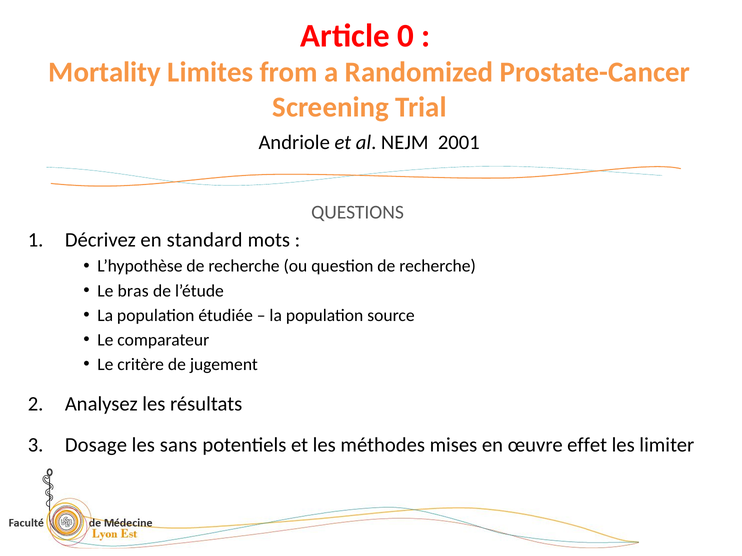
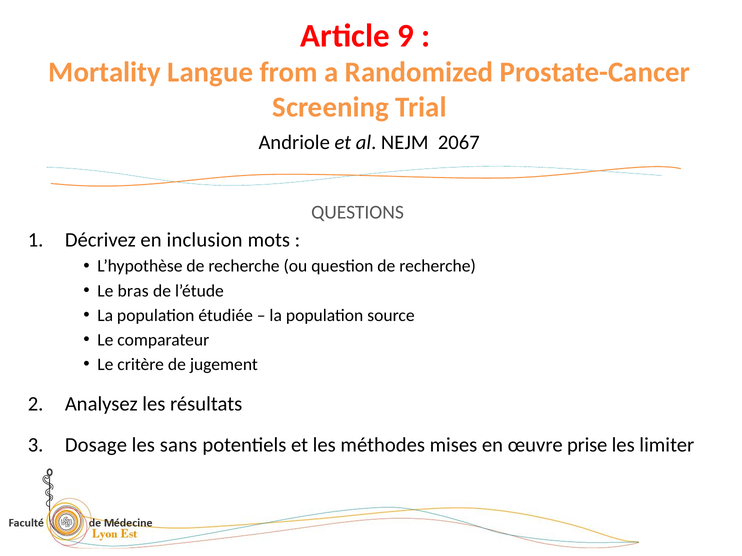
0: 0 -> 9
Limites: Limites -> Langue
2001: 2001 -> 2067
standard: standard -> inclusion
effet: effet -> prise
